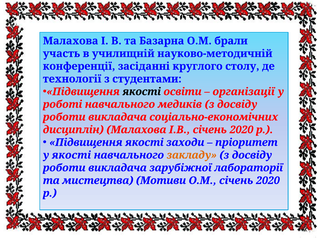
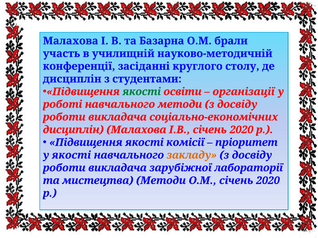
технології at (72, 79): технології -> дисциплін
якості at (142, 92) colour: black -> green
навчального медиків: медиків -> методи
заходи: заходи -> комісії
мистецтва Мотиви: Мотиви -> Методи
